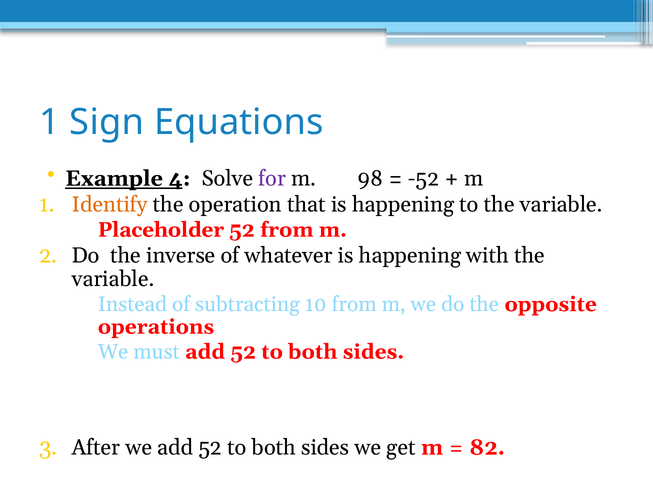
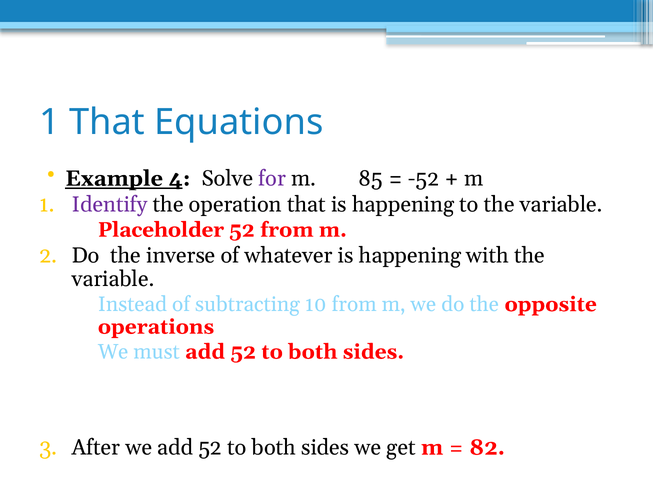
1 Sign: Sign -> That
98: 98 -> 85
Identify colour: orange -> purple
